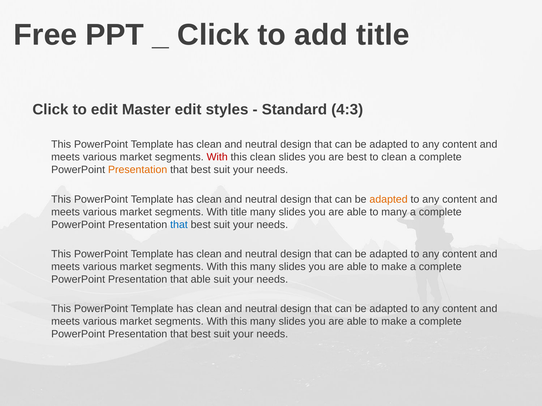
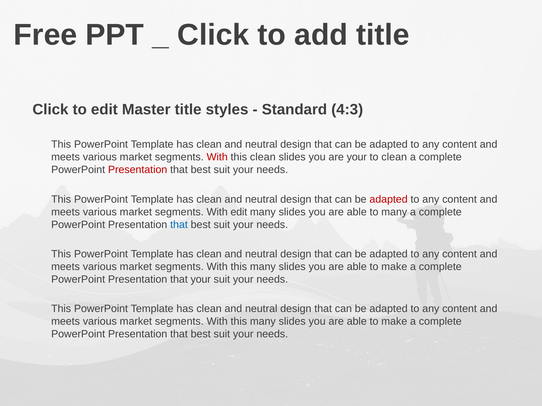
Master edit: edit -> title
are best: best -> your
Presentation at (138, 170) colour: orange -> red
adapted at (389, 200) colour: orange -> red
With title: title -> edit
that able: able -> your
